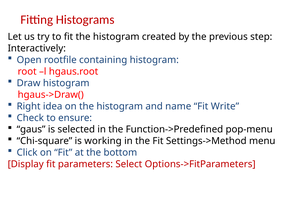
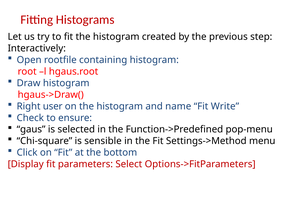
idea: idea -> user
working: working -> sensible
